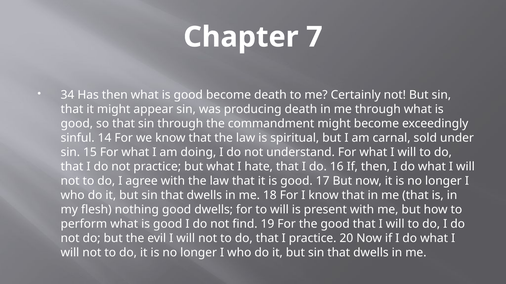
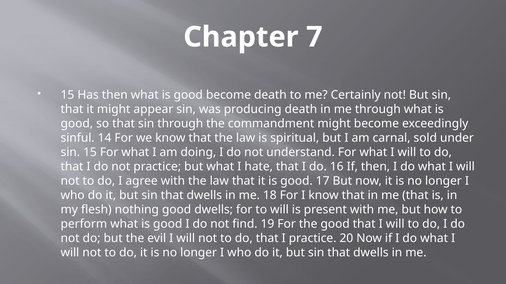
34 at (67, 95): 34 -> 15
